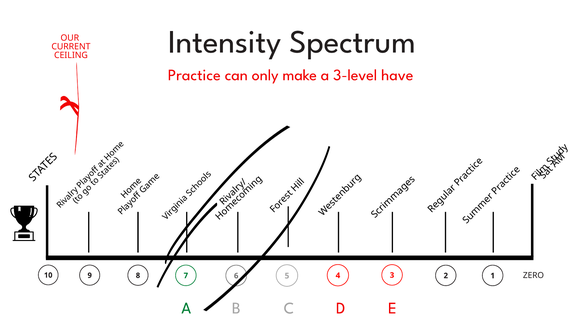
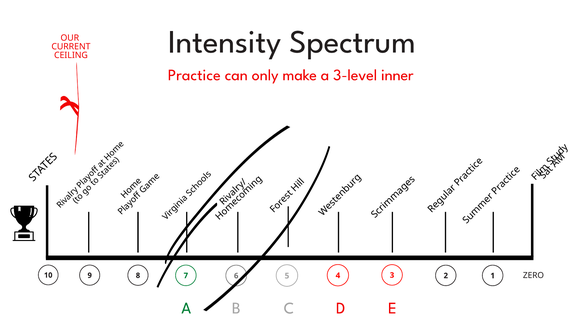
have: have -> inner
